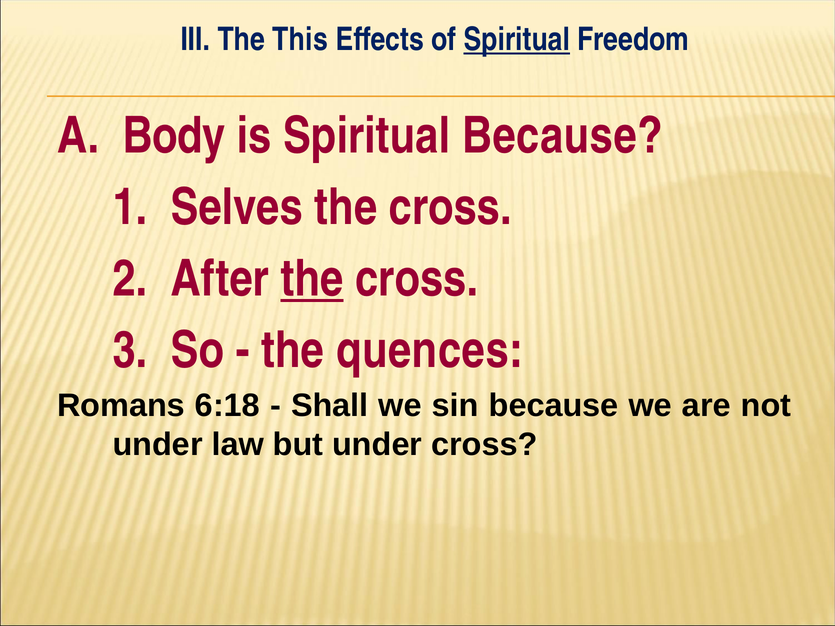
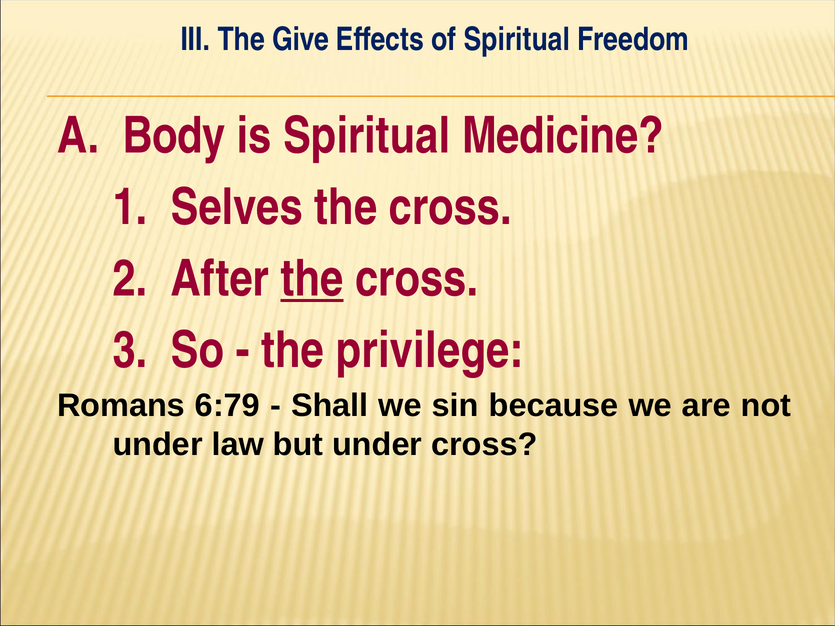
This: This -> Give
Spiritual at (517, 40) underline: present -> none
Spiritual Because: Because -> Medicine
quences: quences -> privilege
6:18: 6:18 -> 6:79
